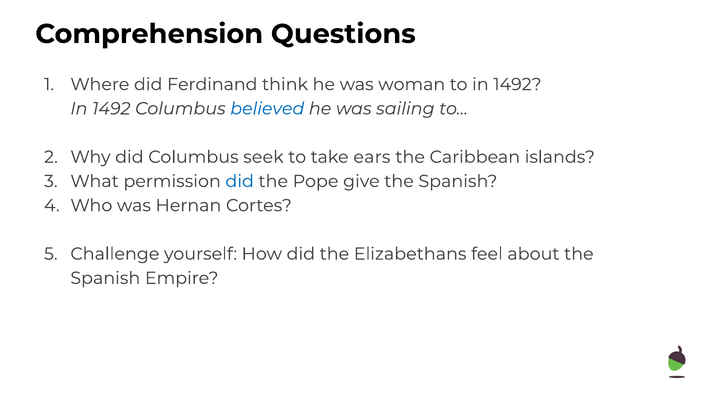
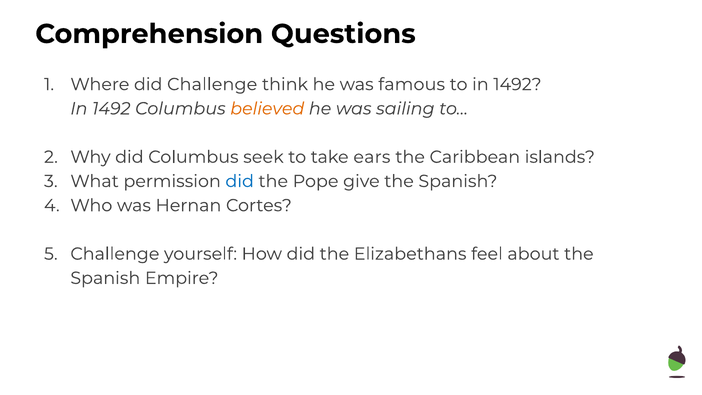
did Ferdinand: Ferdinand -> Challenge
woman: woman -> famous
believed colour: blue -> orange
